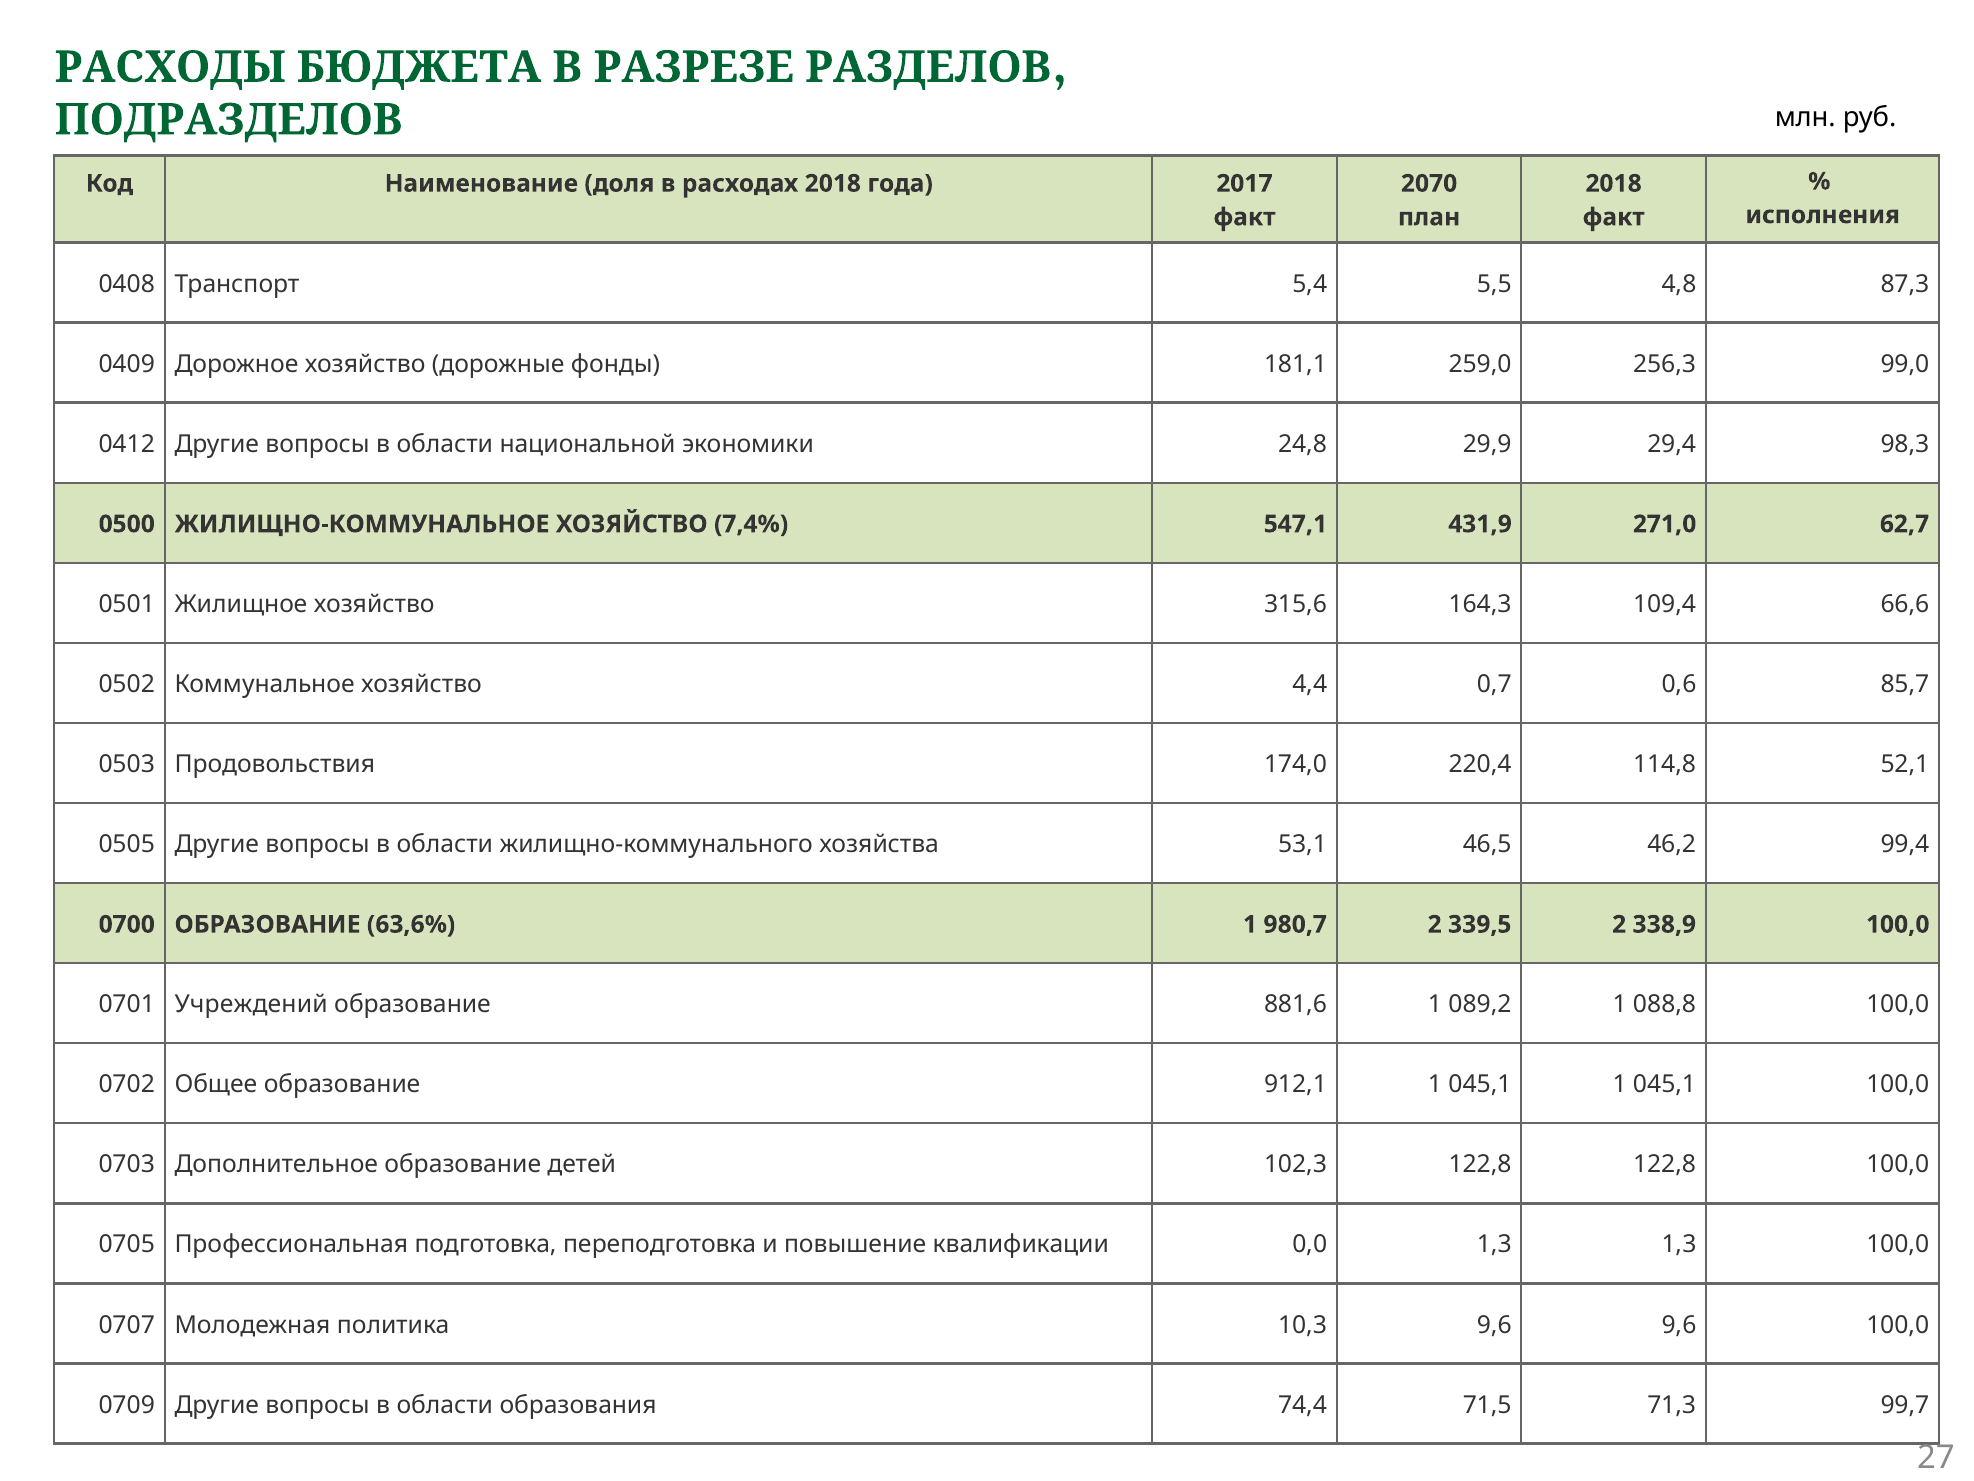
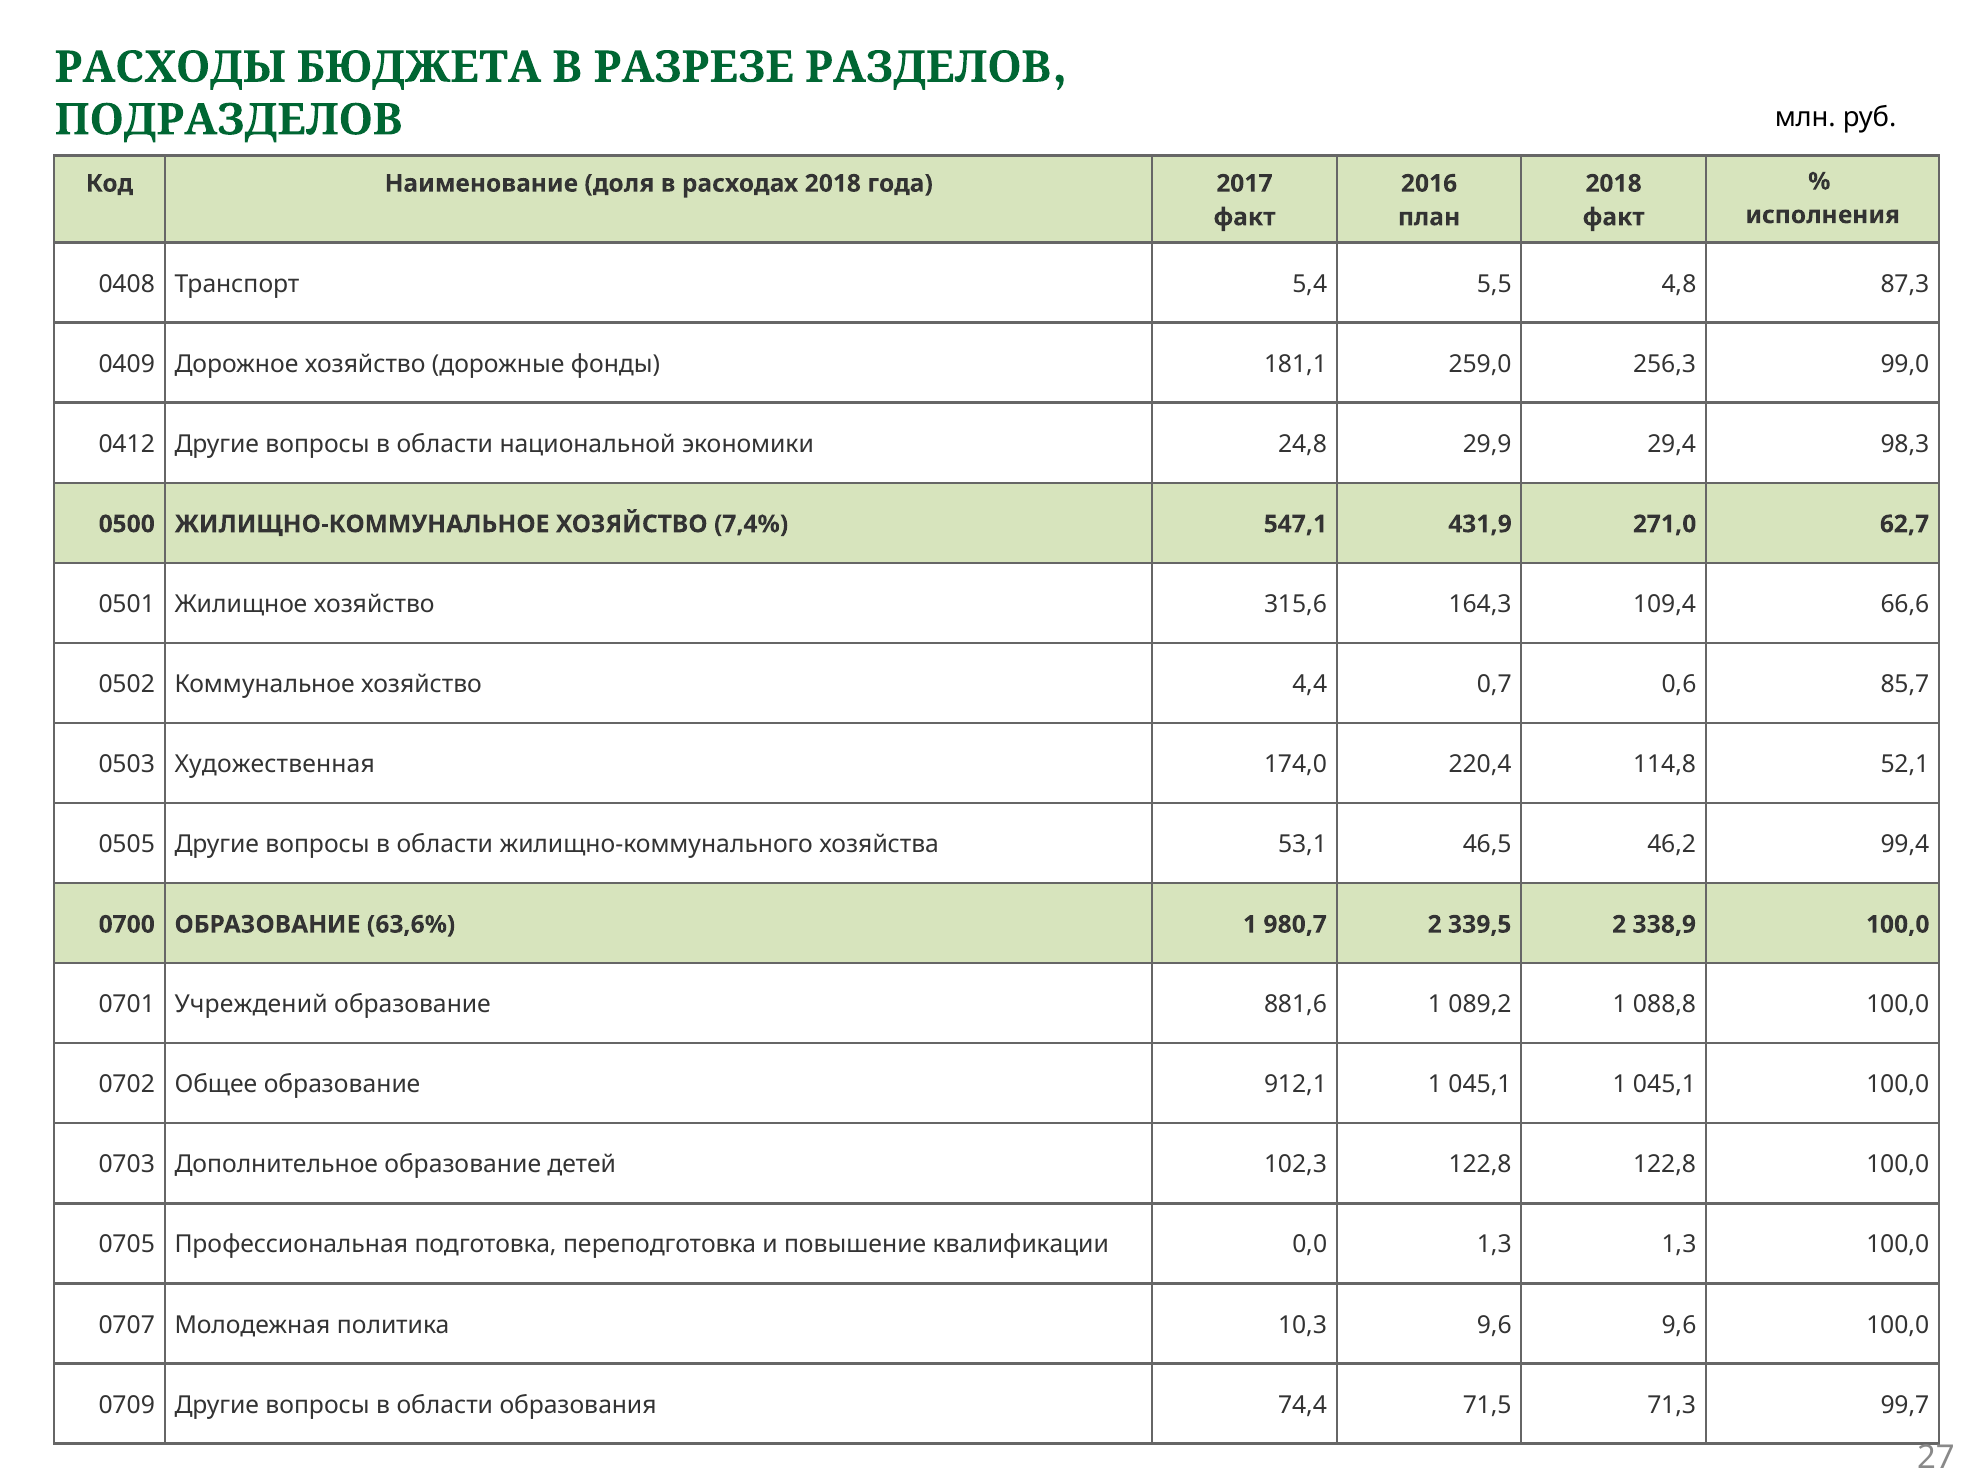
2070: 2070 -> 2016
Продовольствия: Продовольствия -> Художественная
